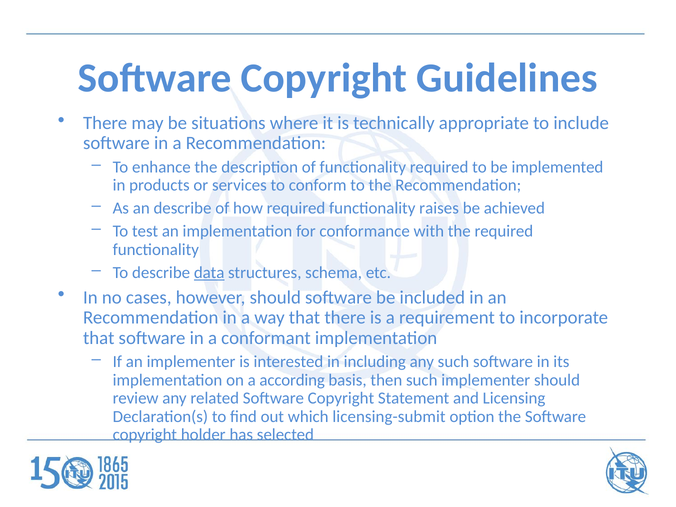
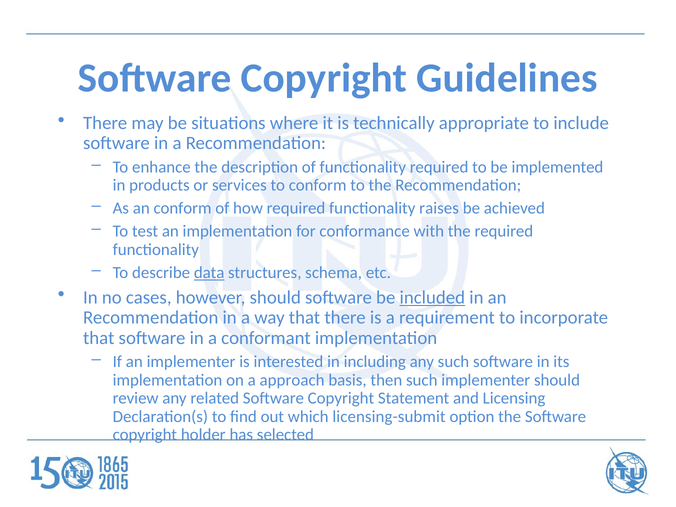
an describe: describe -> conform
included underline: none -> present
according: according -> approach
